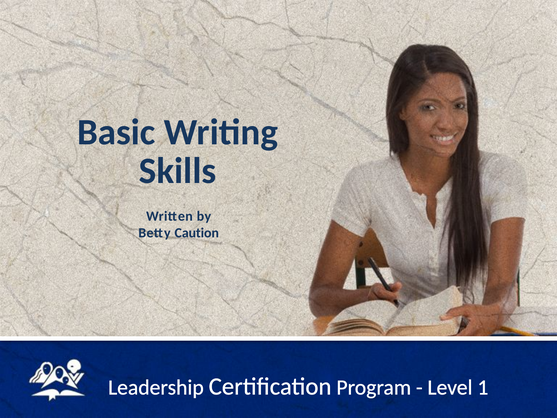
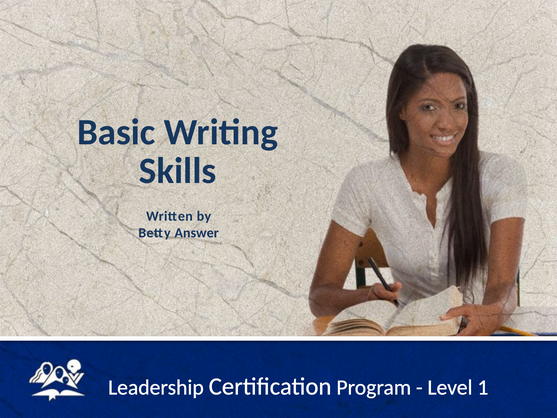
Caution: Caution -> Answer
